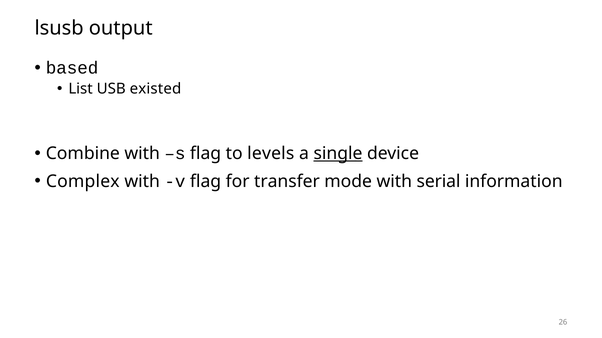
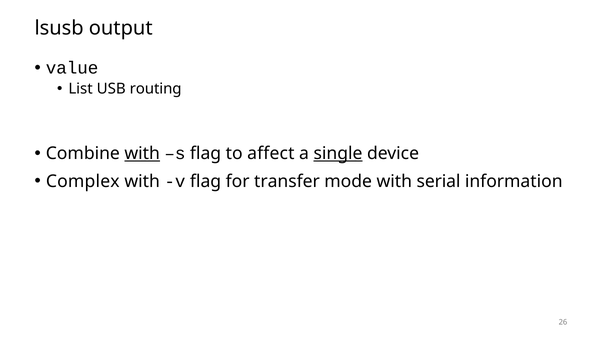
based: based -> value
existed: existed -> routing
with at (142, 154) underline: none -> present
levels: levels -> affect
